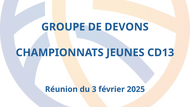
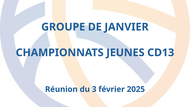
DEVONS: DEVONS -> JANVIER
